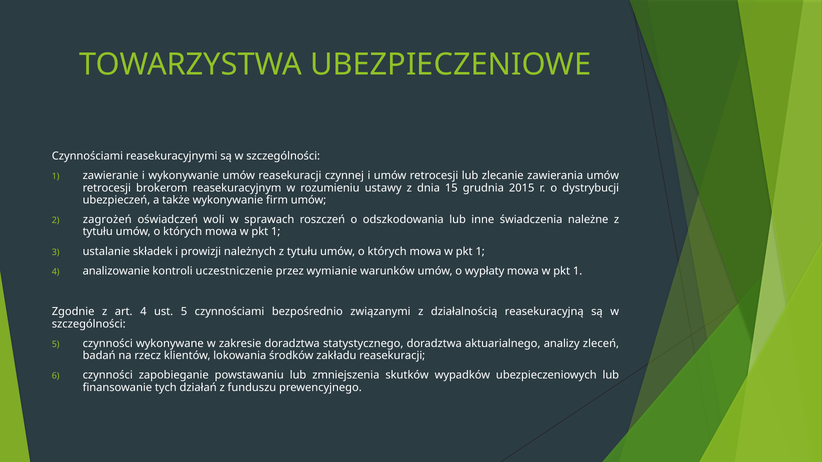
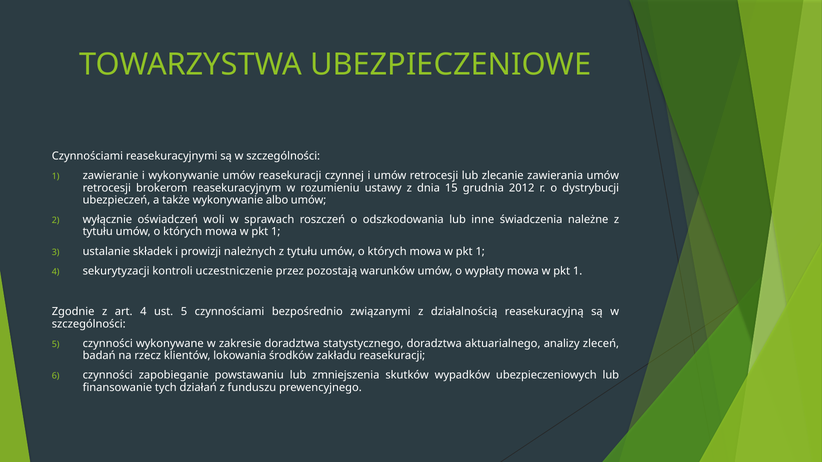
2015: 2015 -> 2012
firm: firm -> albo
zagrożeń: zagrożeń -> wyłącznie
analizowanie: analizowanie -> sekurytyzacji
wymianie: wymianie -> pozostają
